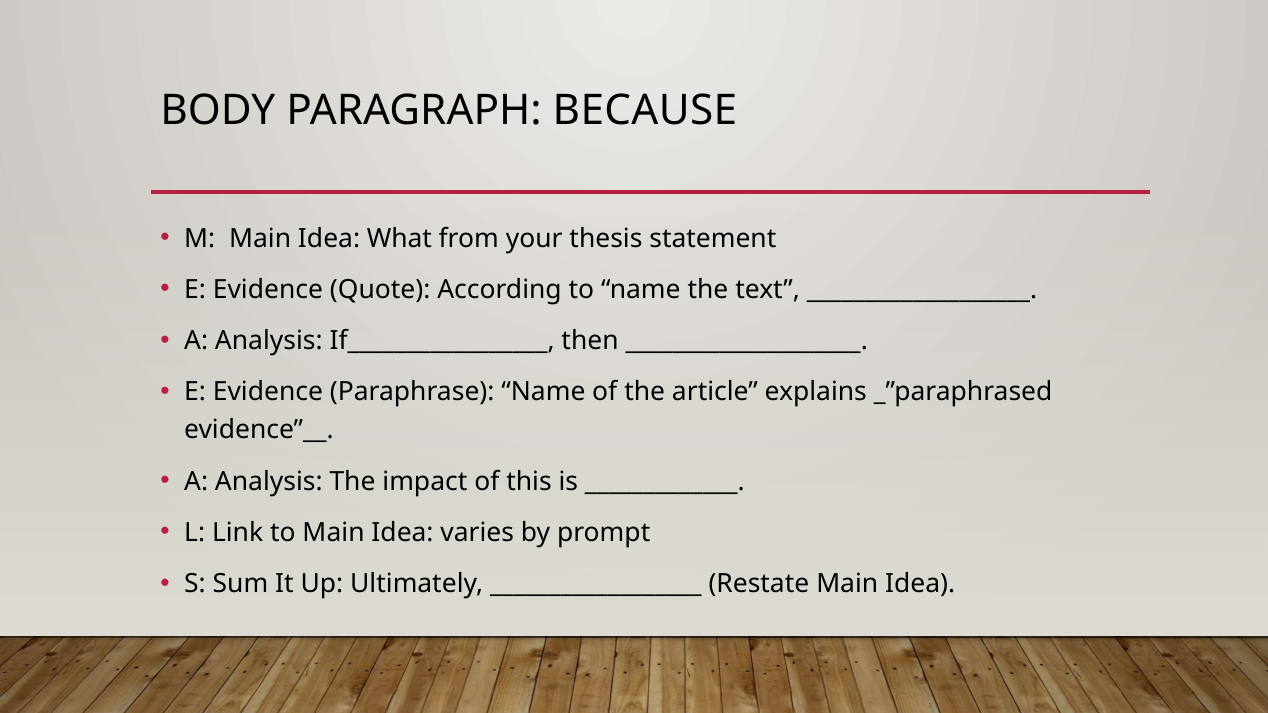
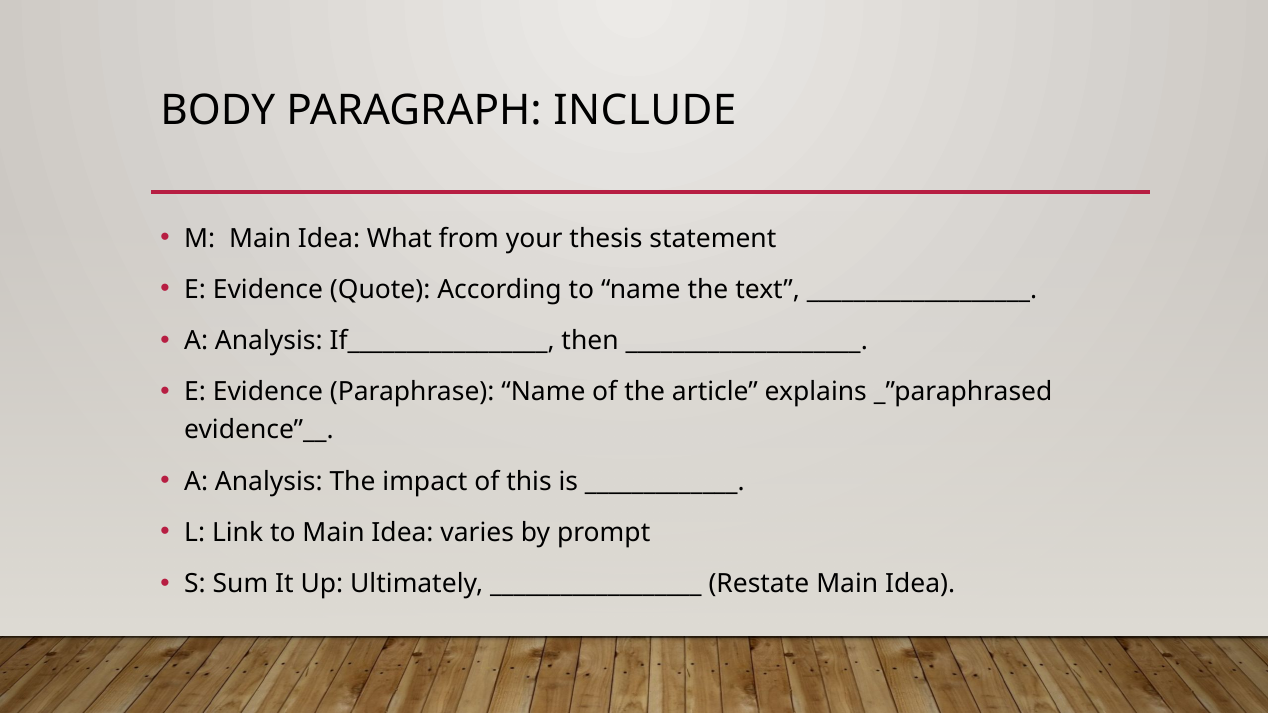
BECAUSE: BECAUSE -> INCLUDE
